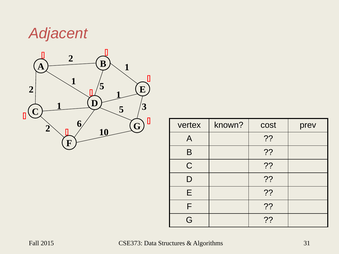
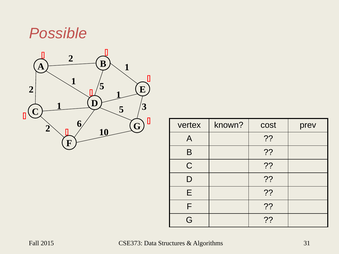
Adjacent: Adjacent -> Possible
